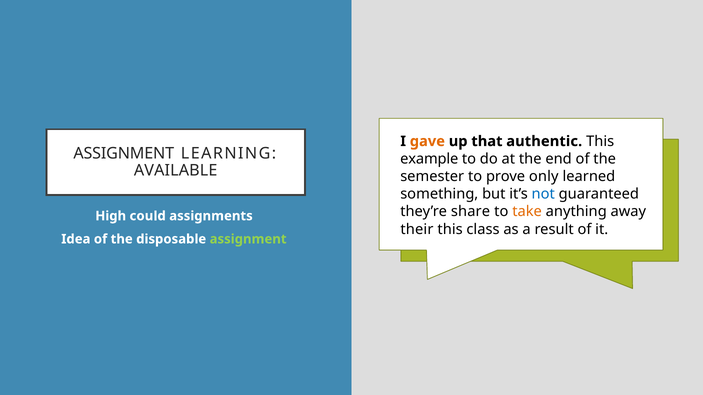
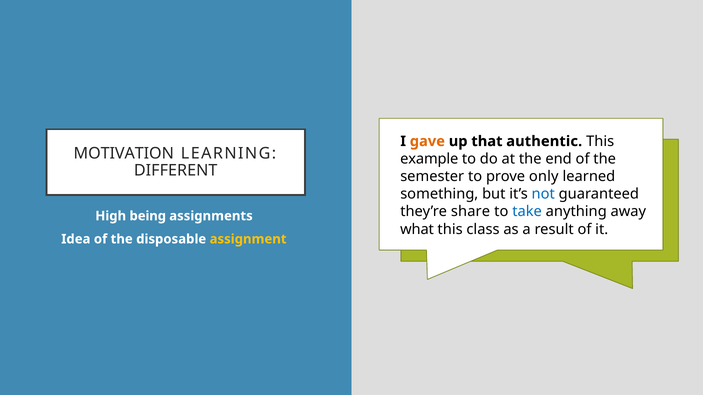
ASSIGNMENT at (124, 153): ASSIGNMENT -> MOTIVATION
AVAILABLE: AVAILABLE -> DIFFERENT
take colour: orange -> blue
could: could -> being
their: their -> what
assignment at (248, 239) colour: light green -> yellow
